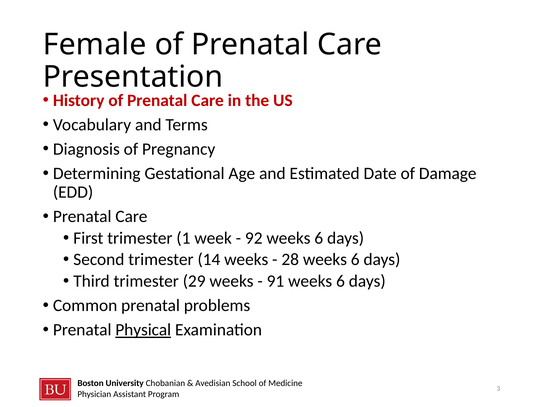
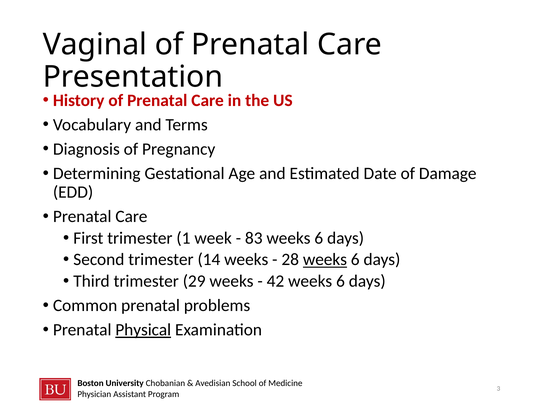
Female: Female -> Vaginal
92: 92 -> 83
weeks at (325, 260) underline: none -> present
91: 91 -> 42
